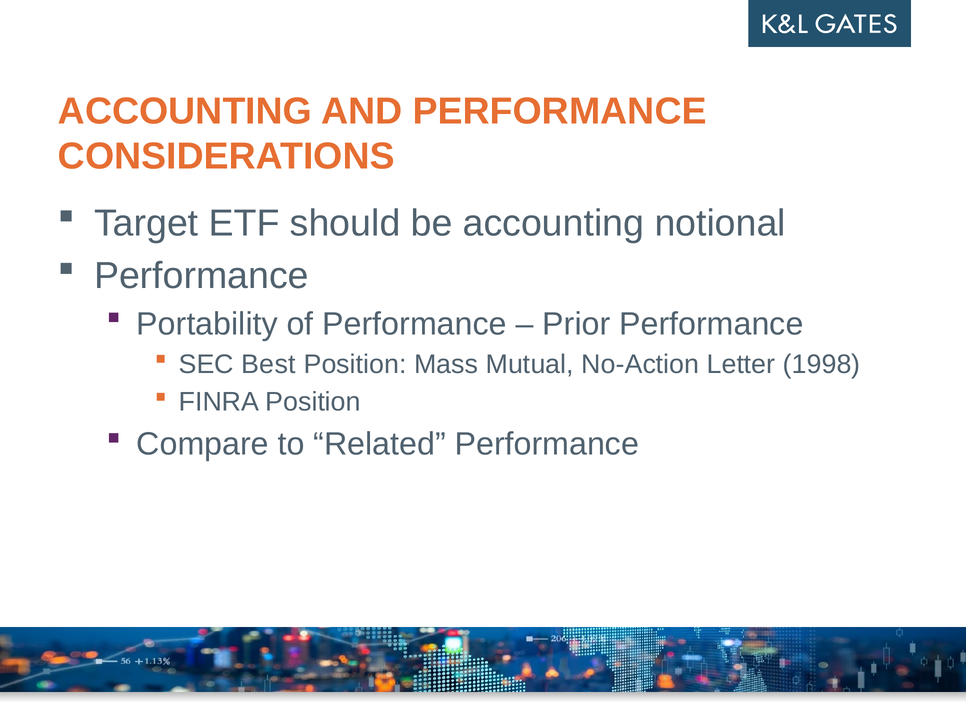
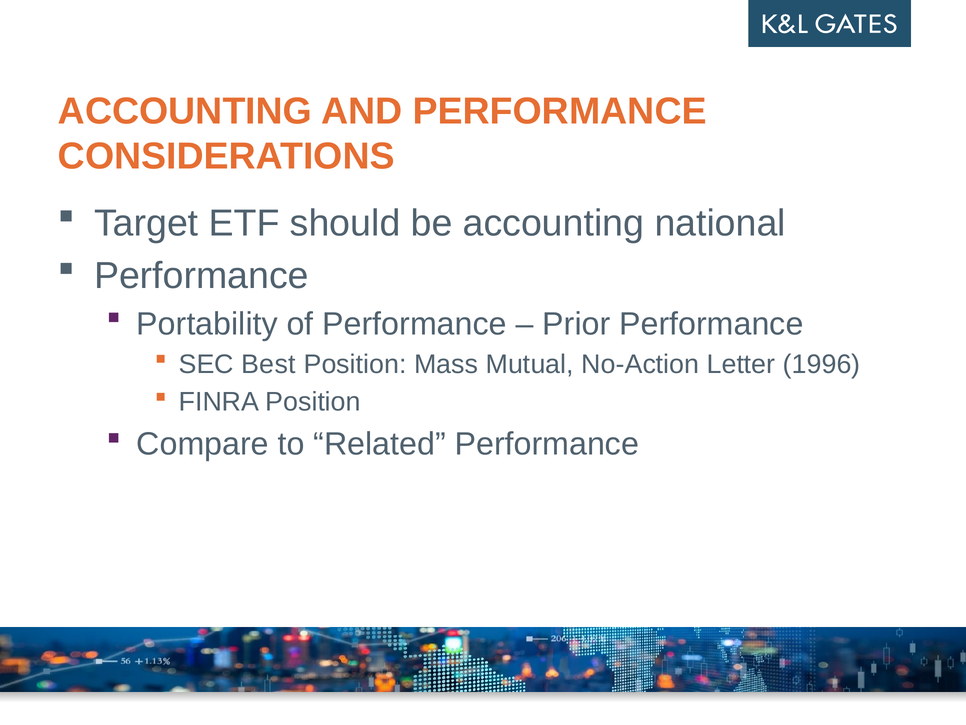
notional: notional -> national
1998: 1998 -> 1996
